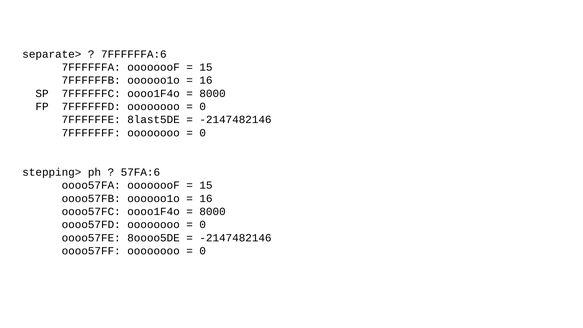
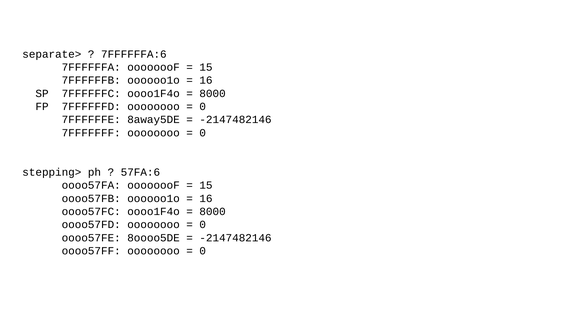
8last5DE: 8last5DE -> 8away5DE
